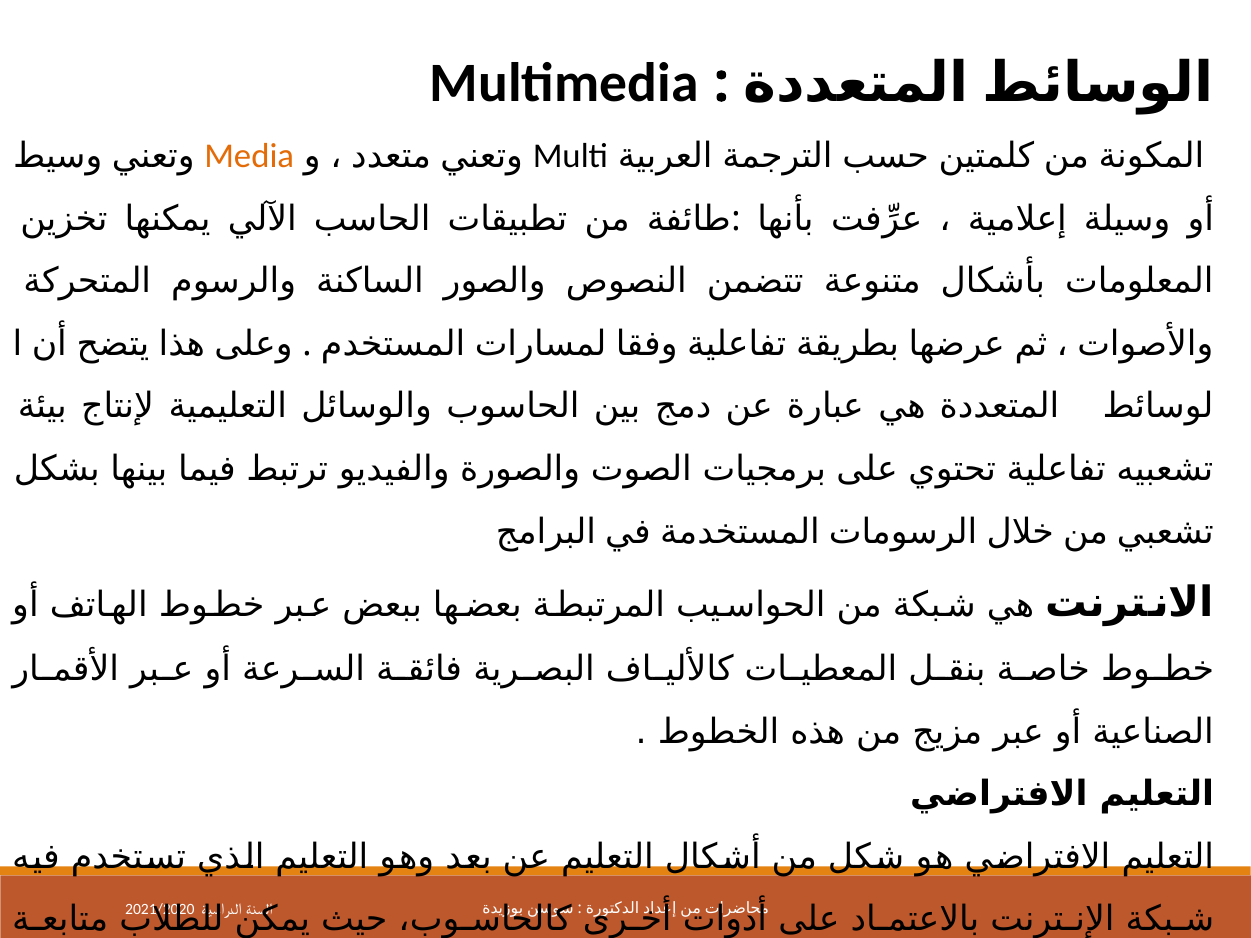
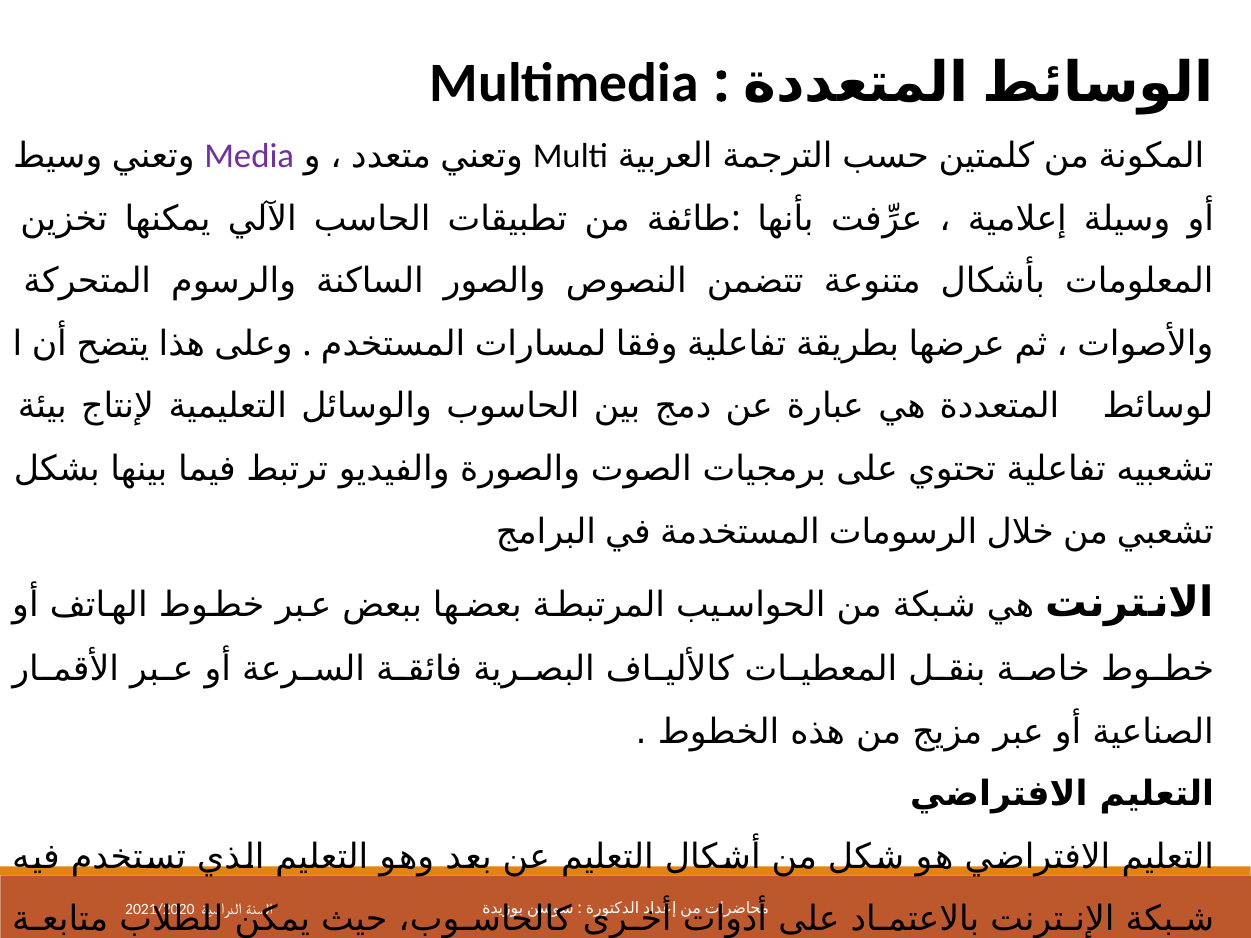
Media colour: orange -> purple
